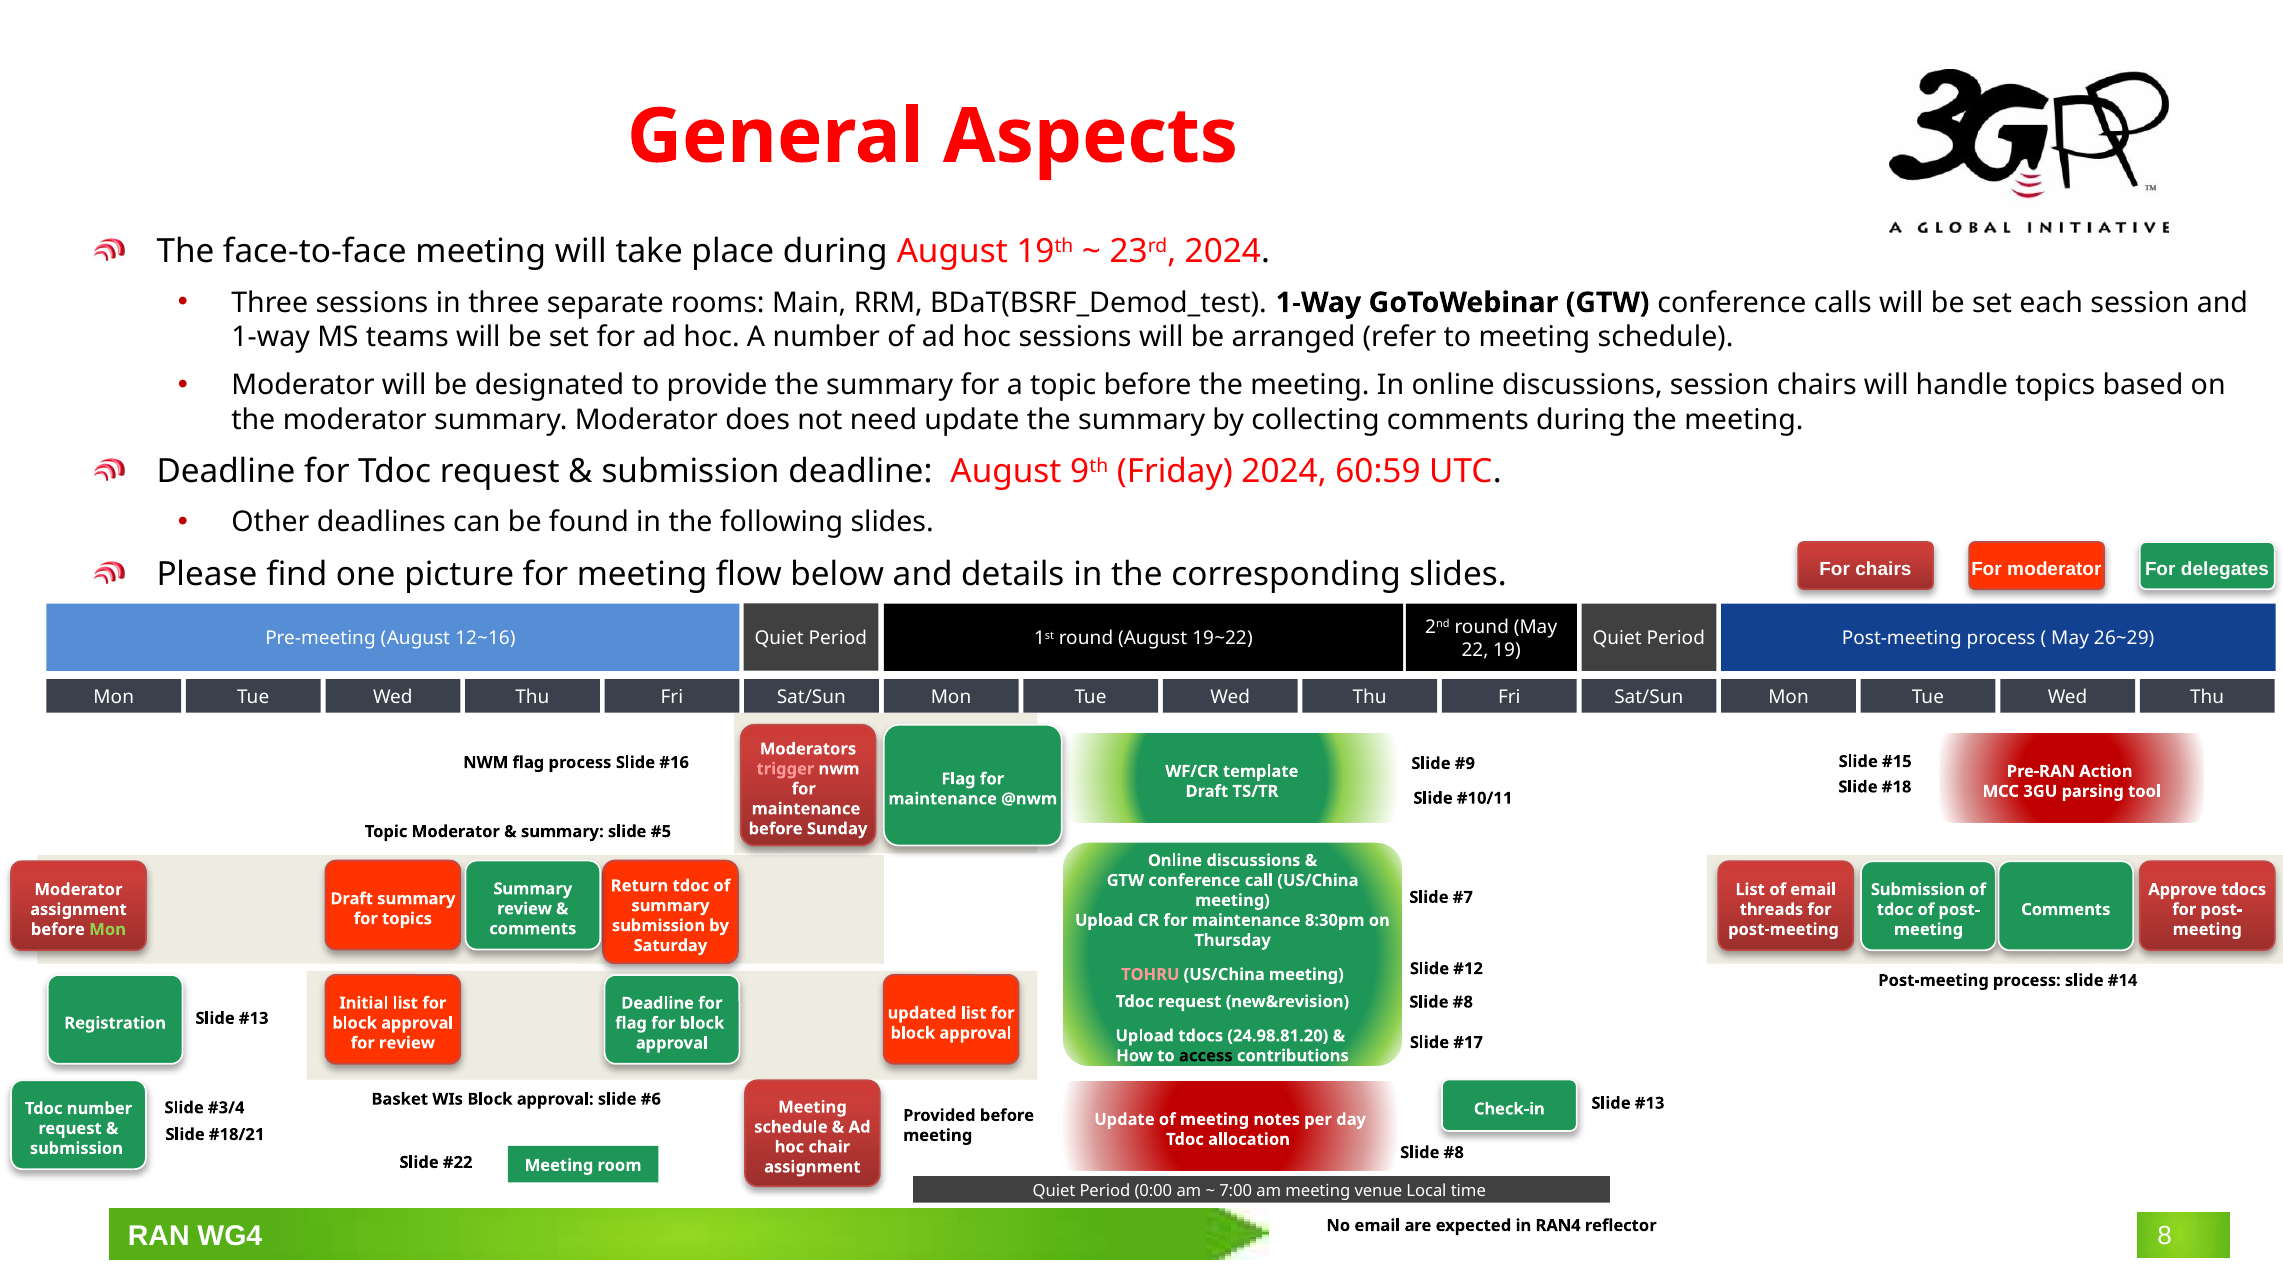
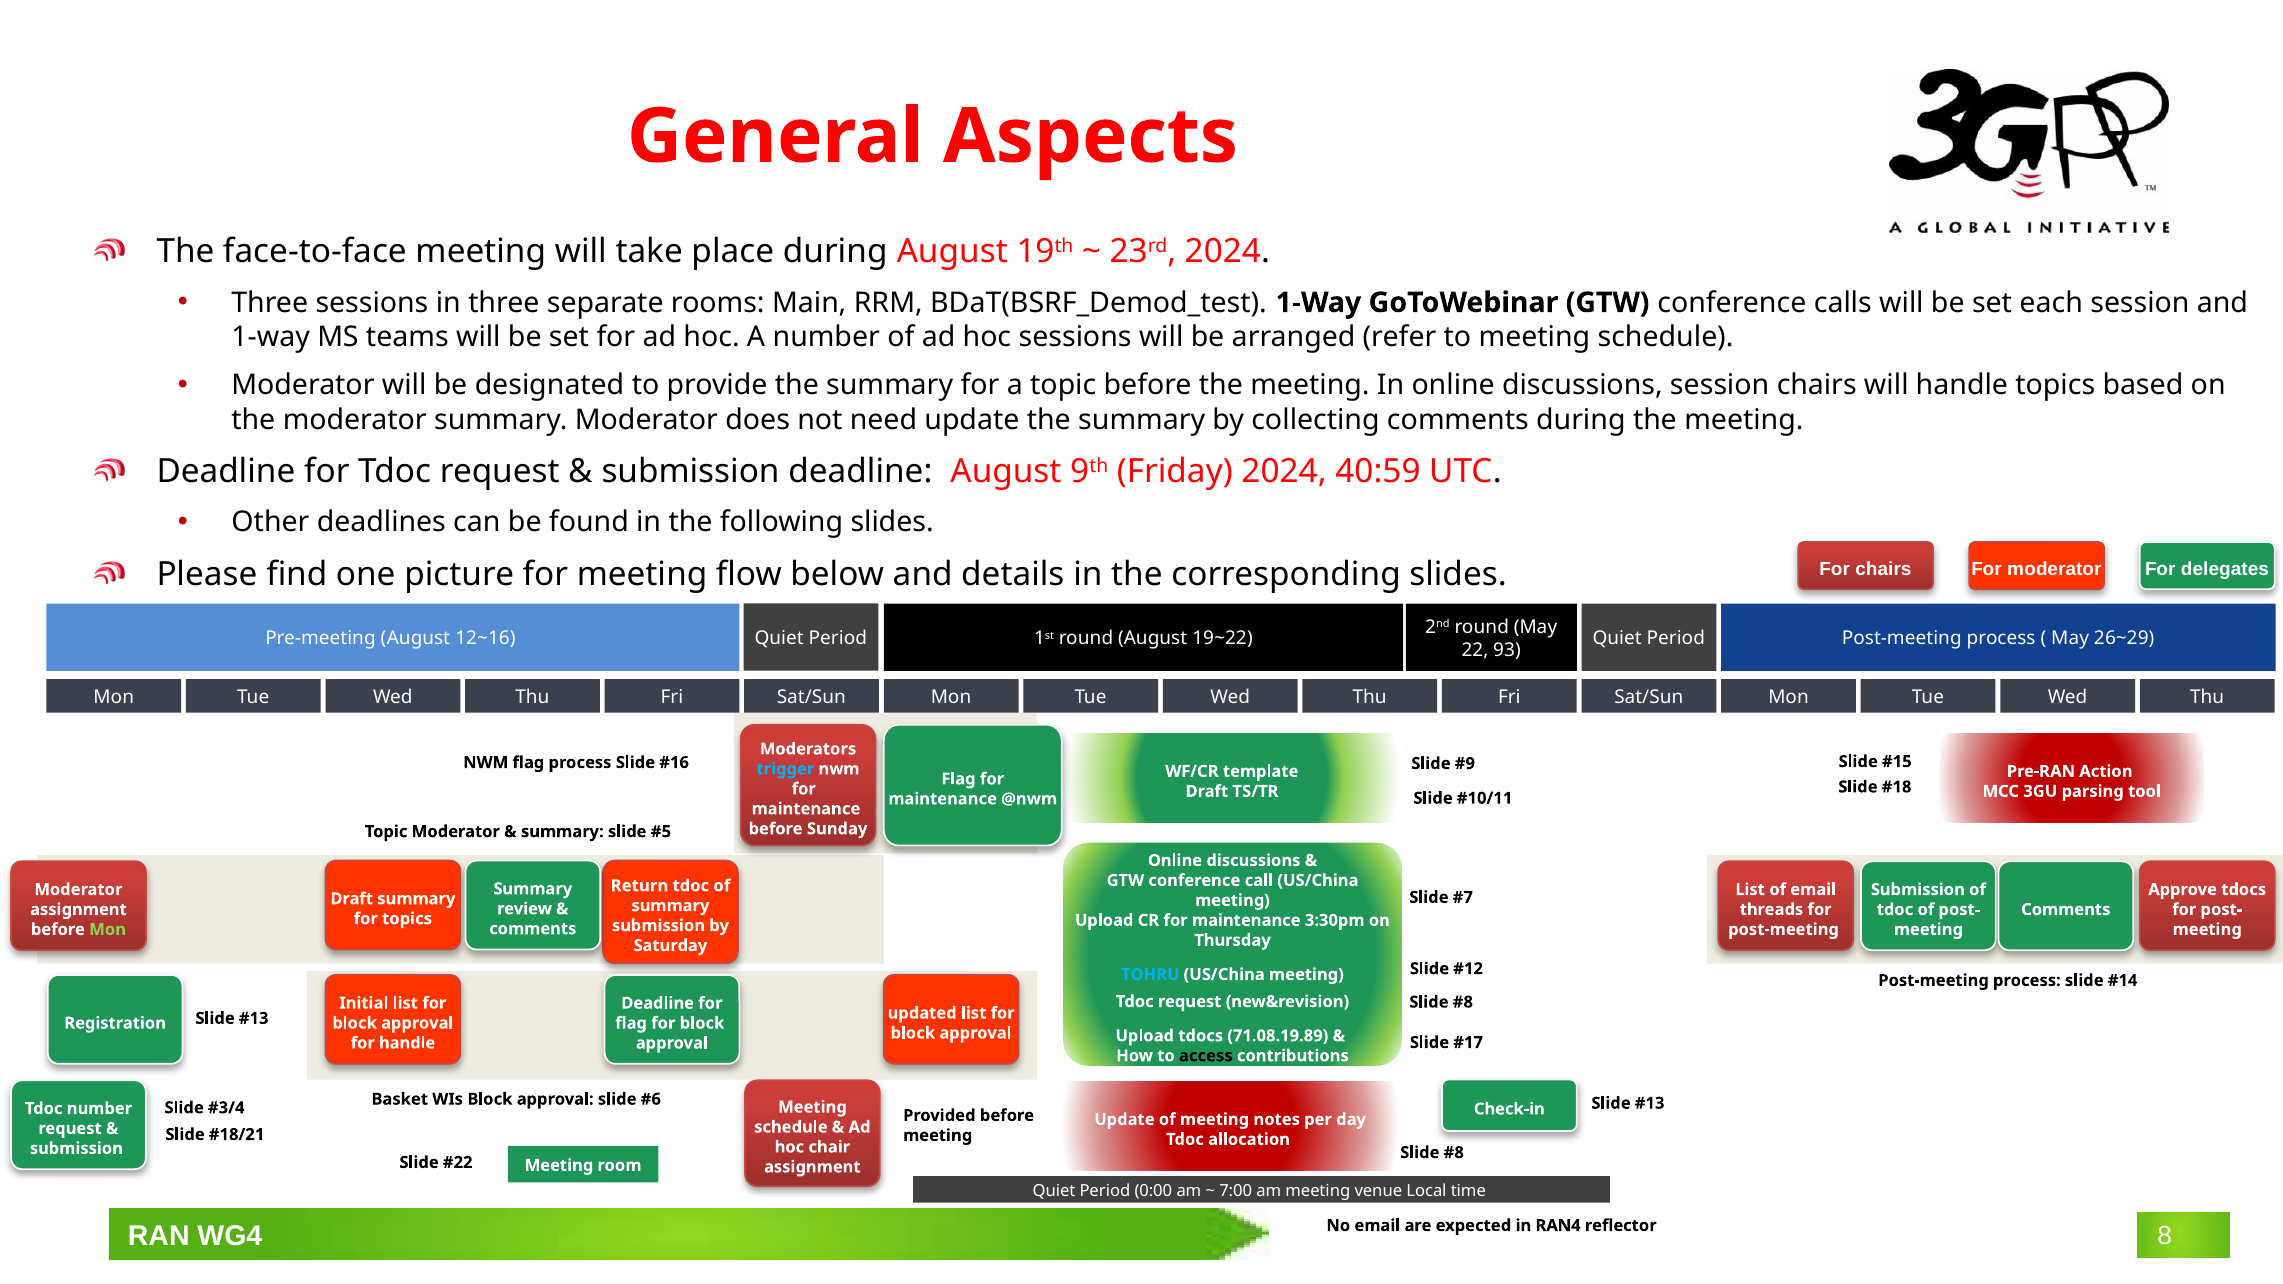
60:59: 60:59 -> 40:59
19: 19 -> 93
trigger colour: pink -> light blue
8:30pm: 8:30pm -> 3:30pm
TOHRU colour: pink -> light blue
24.98.81.20: 24.98.81.20 -> 71.08.19.89
for review: review -> handle
